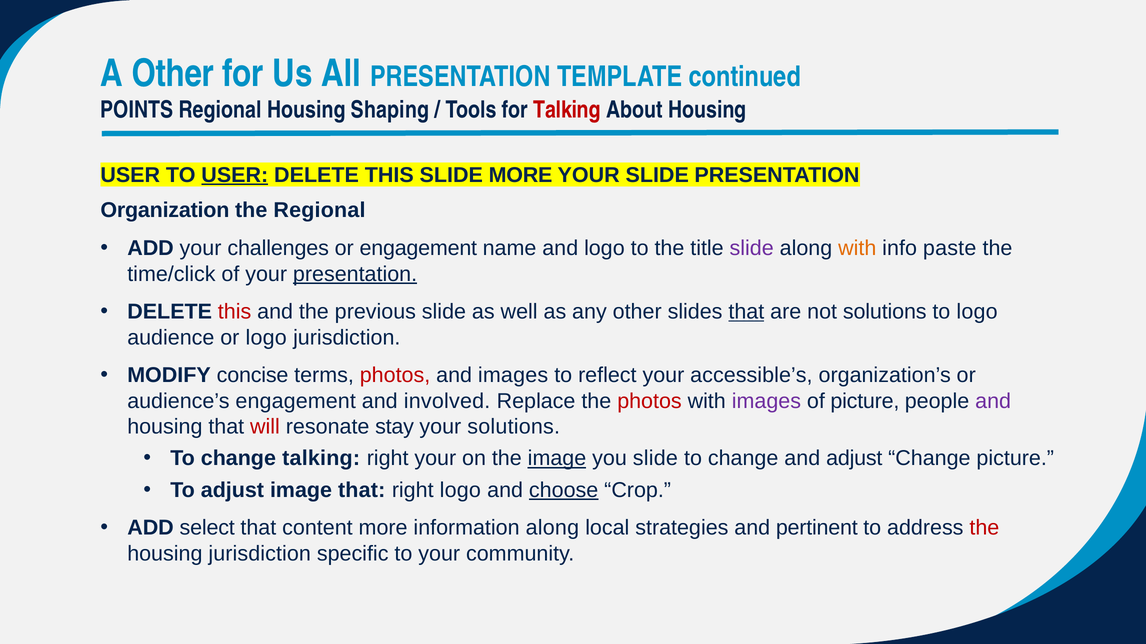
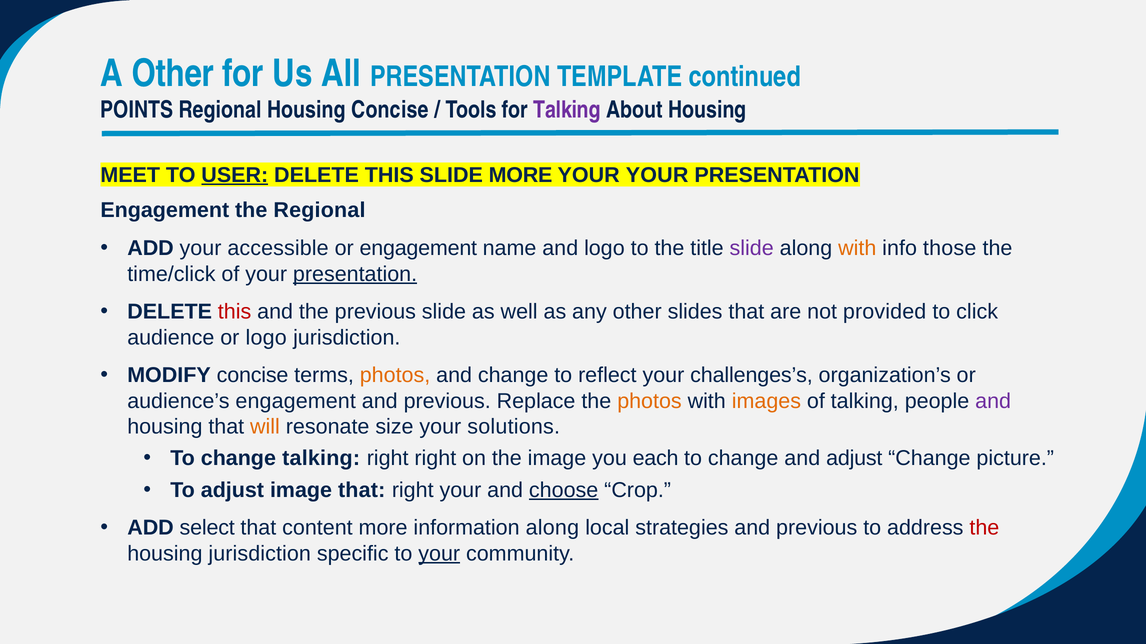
Housing Shaping: Shaping -> Concise
Talking at (567, 110) colour: red -> purple
USER at (130, 175): USER -> MEET
YOUR SLIDE: SLIDE -> YOUR
Organization at (165, 210): Organization -> Engagement
challenges: challenges -> accessible
paste: paste -> those
that at (746, 312) underline: present -> none
not solutions: solutions -> provided
to logo: logo -> click
photos at (395, 376) colour: red -> orange
and images: images -> change
accessible’s: accessible’s -> challenges’s
involved at (447, 401): involved -> previous
photos at (649, 401) colour: red -> orange
images at (766, 401) colour: purple -> orange
of picture: picture -> talking
will colour: red -> orange
stay: stay -> size
right your: your -> right
image at (557, 459) underline: present -> none
you slide: slide -> each
right logo: logo -> your
strategies and pertinent: pertinent -> previous
your at (439, 554) underline: none -> present
